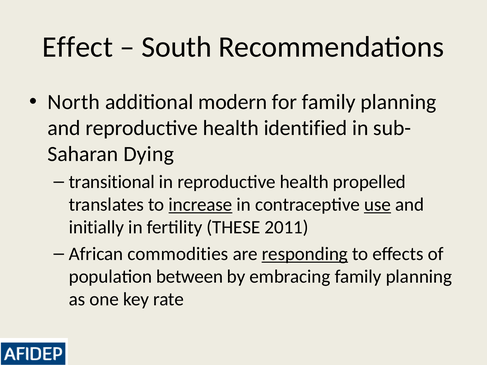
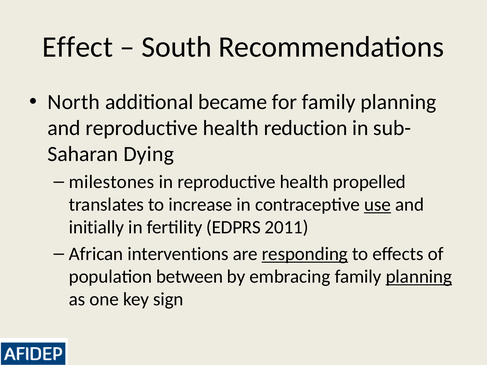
modern: modern -> became
identified: identified -> reduction
transitional: transitional -> milestones
increase underline: present -> none
THESE: THESE -> EDPRS
commodities: commodities -> interventions
planning at (419, 277) underline: none -> present
rate: rate -> sign
